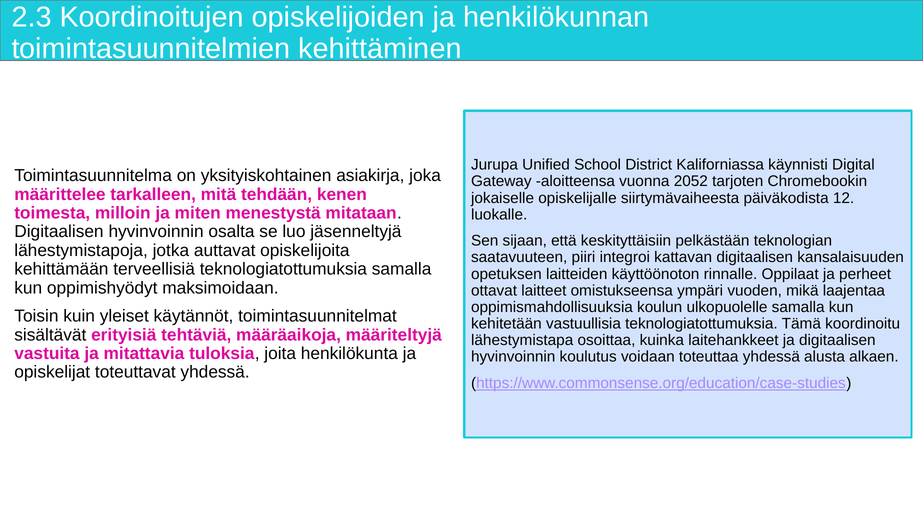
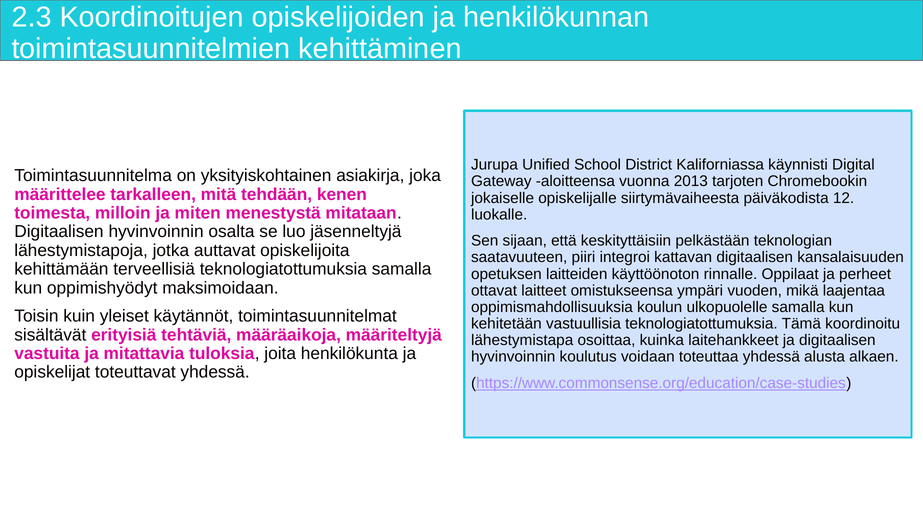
2052: 2052 -> 2013
